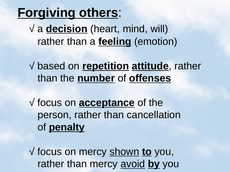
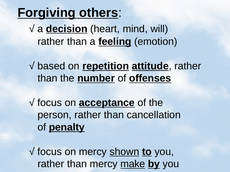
avoid: avoid -> make
